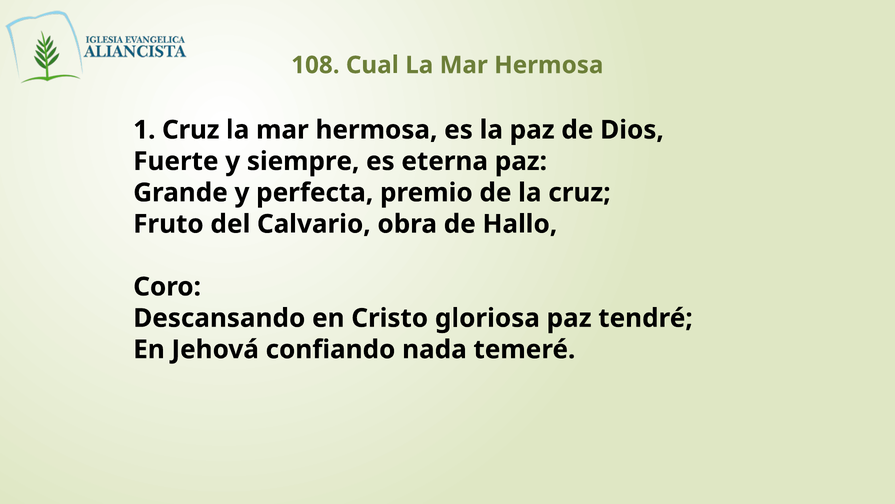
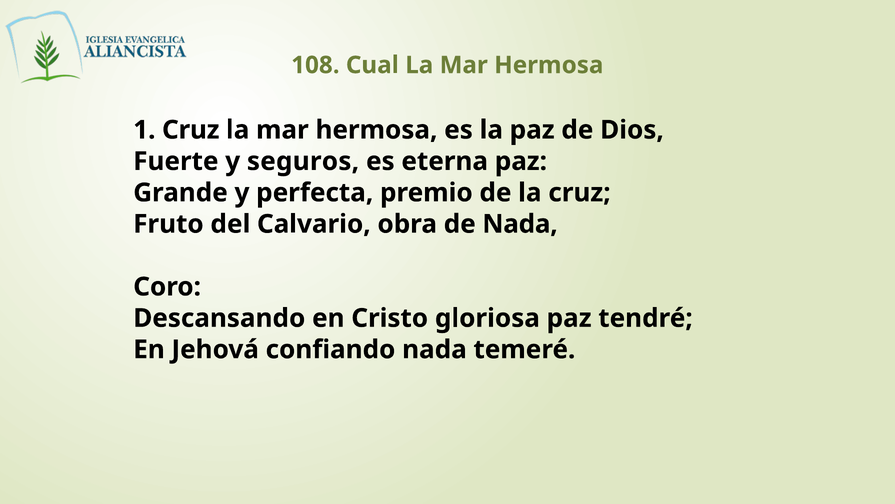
siempre: siempre -> seguros
de Hallo: Hallo -> Nada
